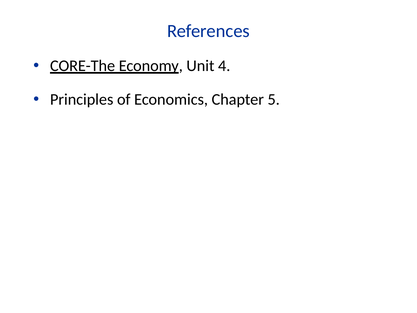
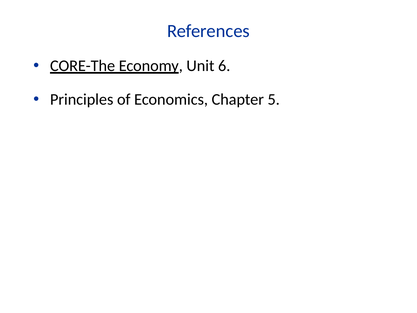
4: 4 -> 6
